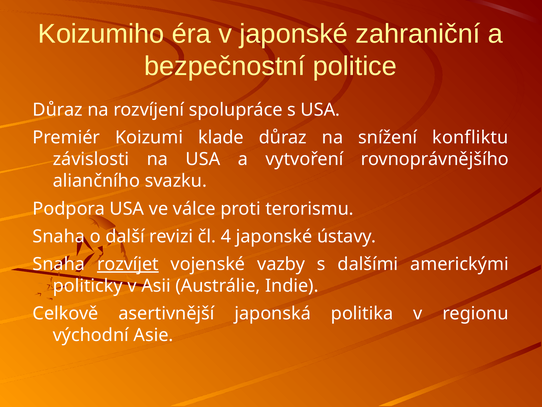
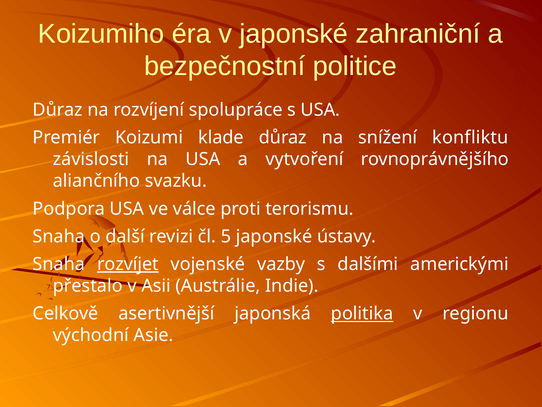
4: 4 -> 5
politicky: politicky -> přestalo
politika underline: none -> present
